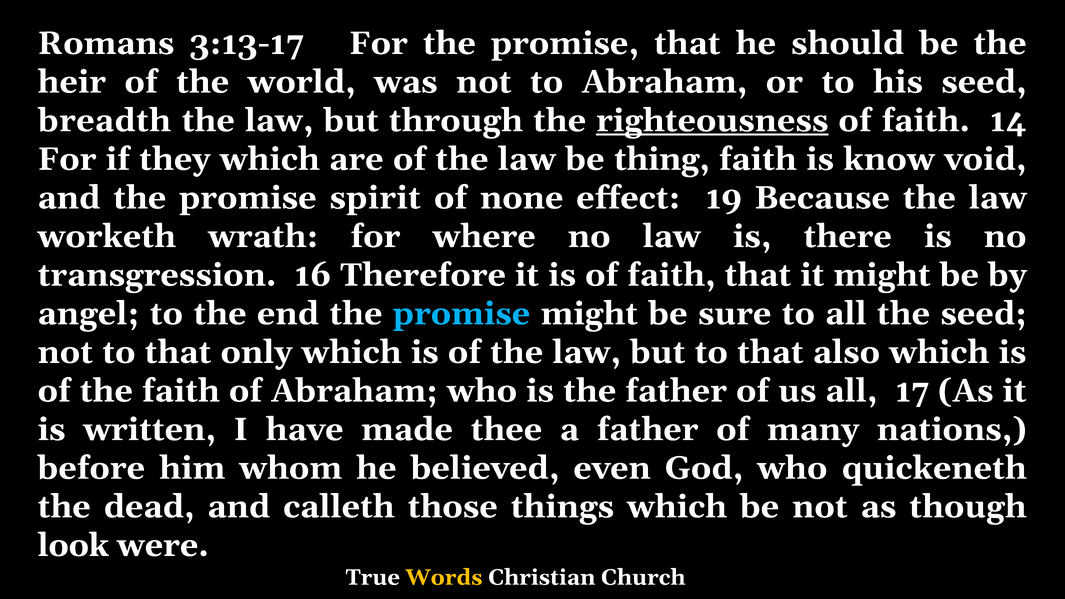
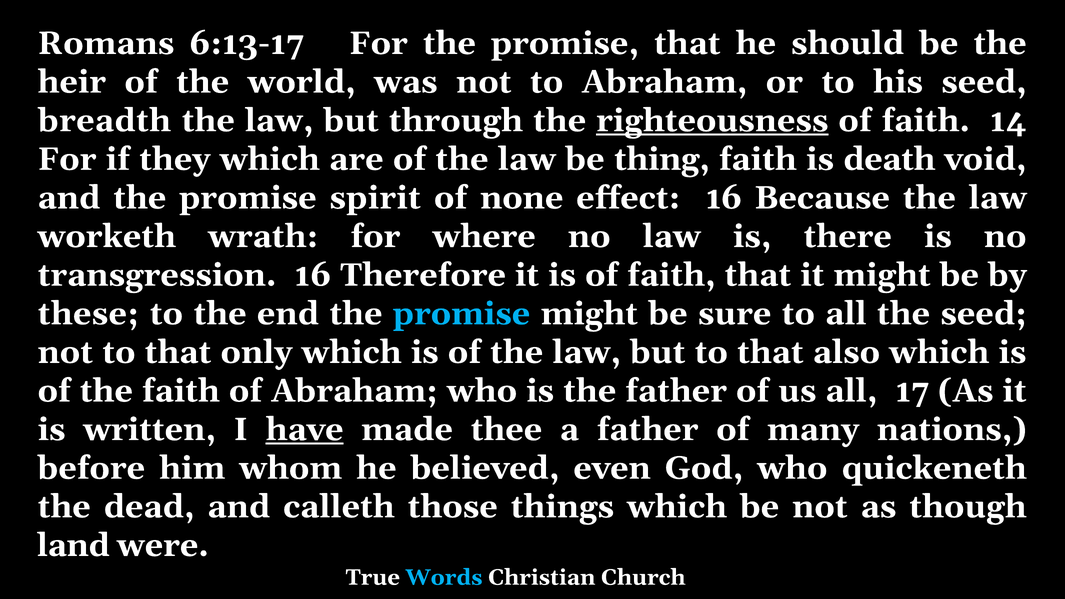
3:13-17: 3:13-17 -> 6:13-17
know: know -> death
effect 19: 19 -> 16
angel: angel -> these
have underline: none -> present
look: look -> land
Words colour: yellow -> light blue
